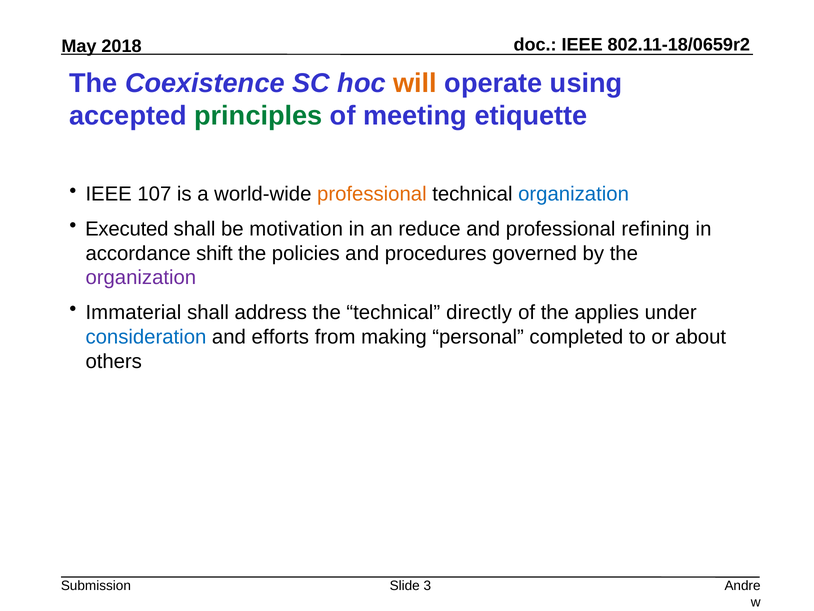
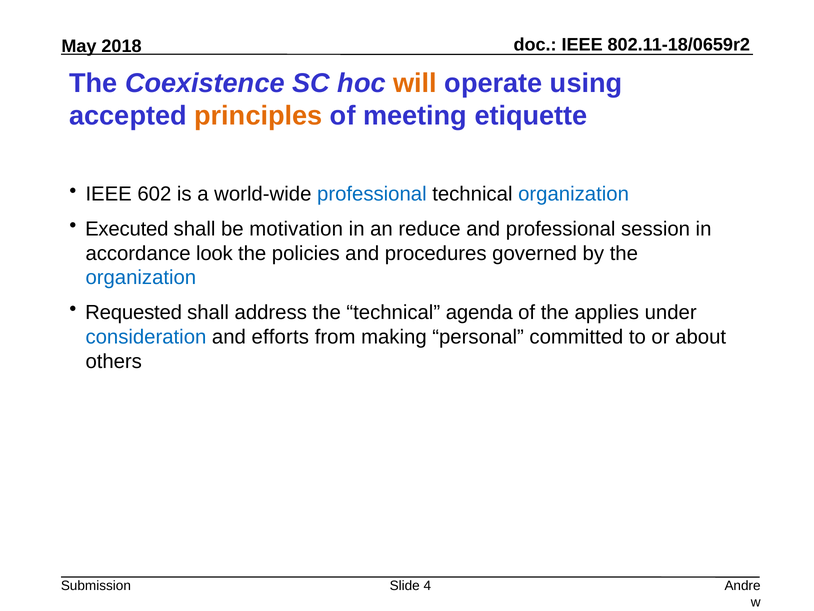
principles colour: green -> orange
107: 107 -> 602
professional at (372, 194) colour: orange -> blue
refining: refining -> session
shift: shift -> look
organization at (141, 278) colour: purple -> blue
Immaterial: Immaterial -> Requested
directly: directly -> agenda
completed: completed -> committed
3: 3 -> 4
